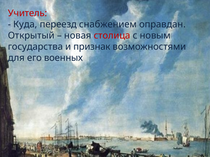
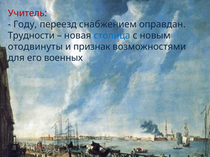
Куда: Куда -> Году
Открытый: Открытый -> Трудности
столица colour: red -> blue
государства: государства -> отодвинуты
